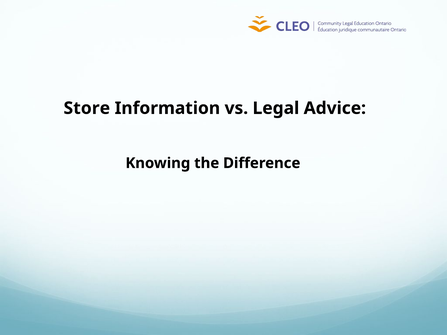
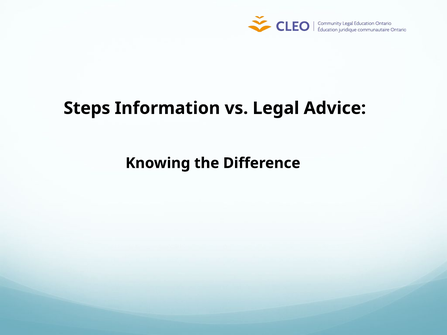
Store: Store -> Steps
